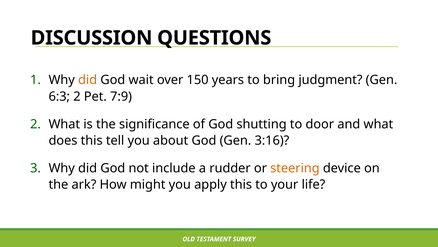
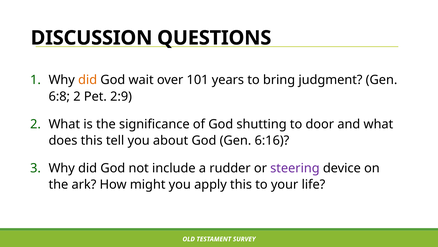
150: 150 -> 101
6:3: 6:3 -> 6:8
7:9: 7:9 -> 2:9
3:16: 3:16 -> 6:16
steering colour: orange -> purple
